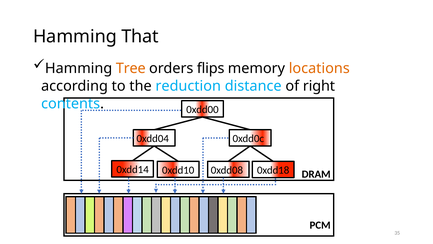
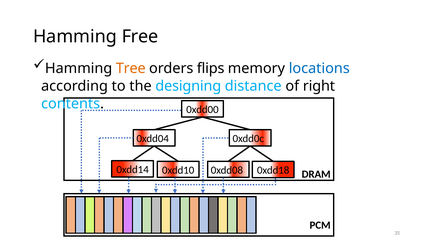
That: That -> Free
locations colour: orange -> blue
reduction: reduction -> designing
